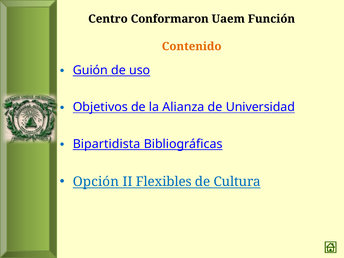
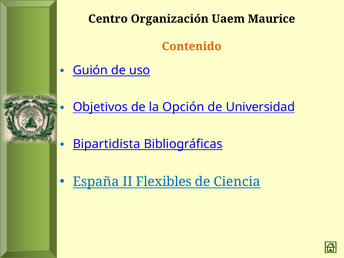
Conformaron: Conformaron -> Organización
Función: Función -> Maurice
Alianza: Alianza -> Opción
Opción: Opción -> España
Cultura: Cultura -> Ciencia
